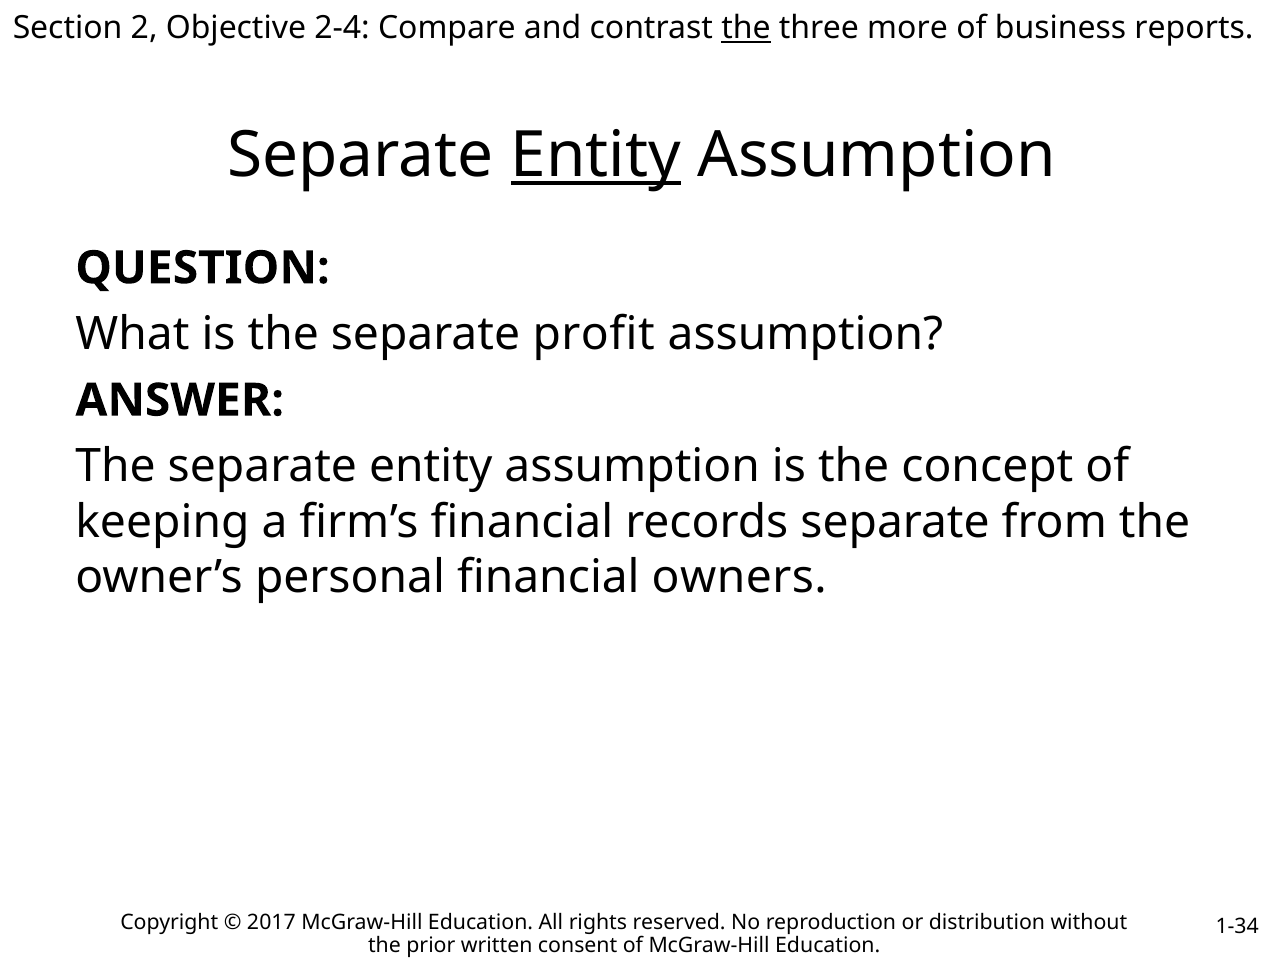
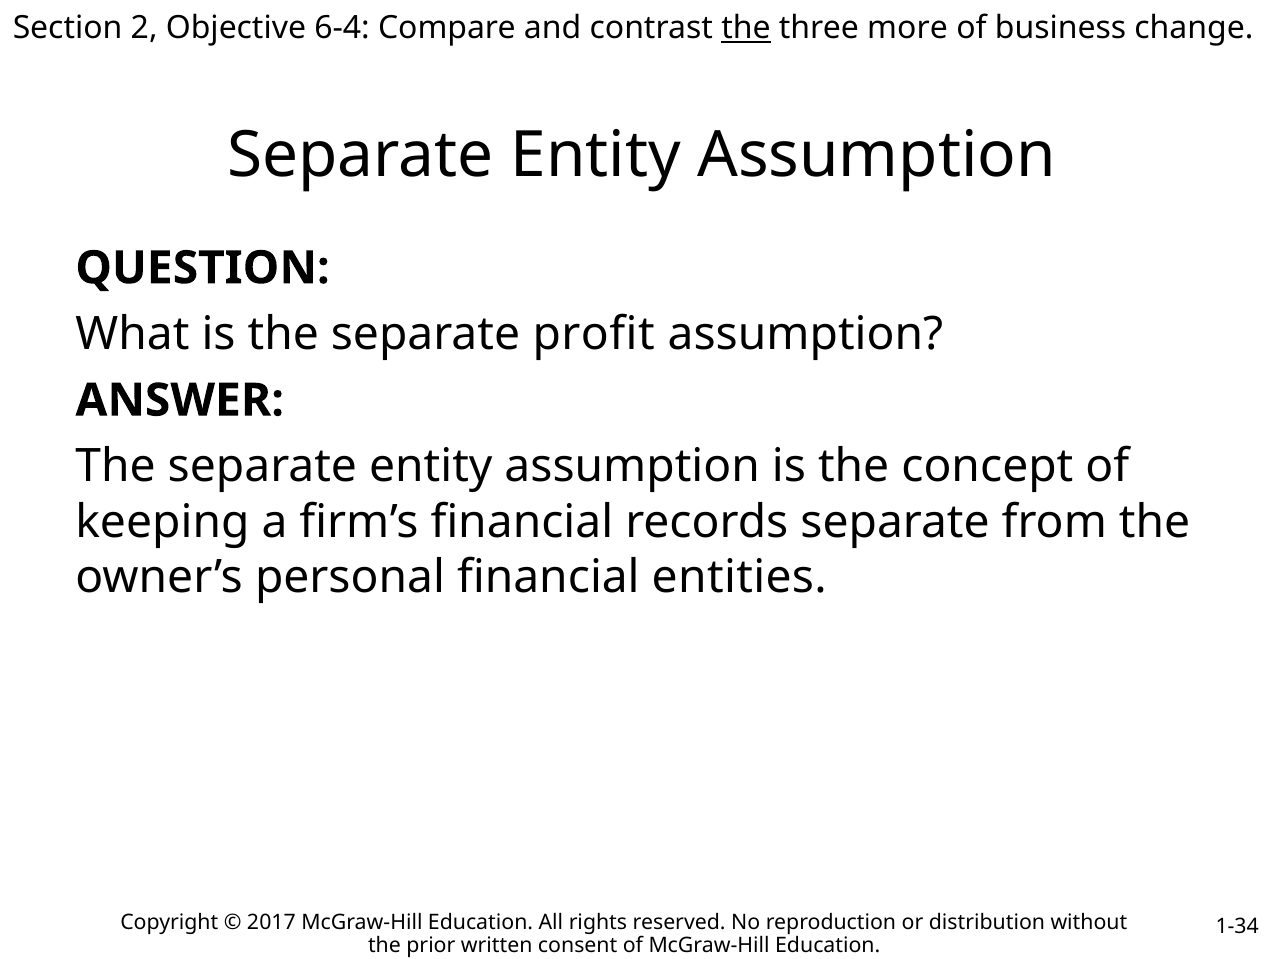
2-4: 2-4 -> 6-4
reports: reports -> change
Entity at (596, 155) underline: present -> none
owners: owners -> entities
